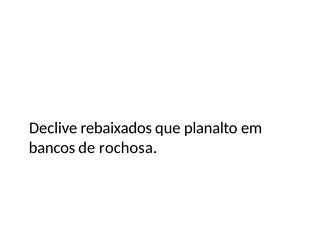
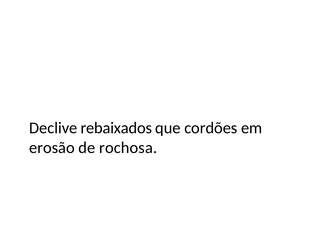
planalto: planalto -> cordões
bancos: bancos -> erosão
